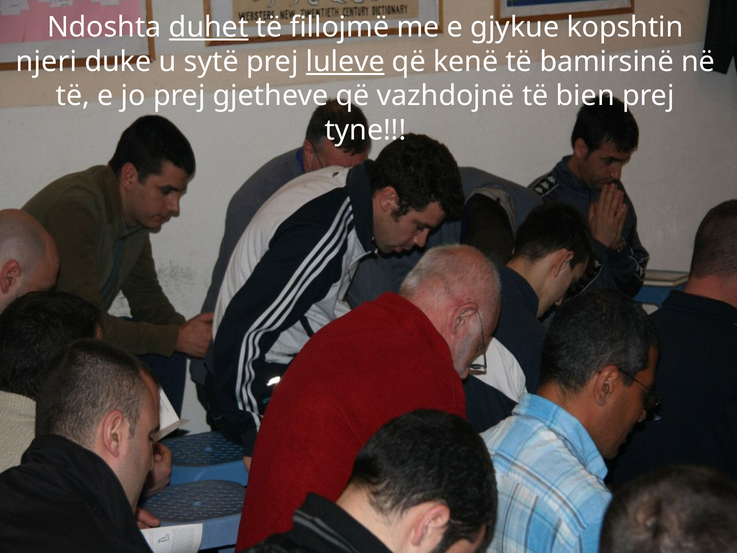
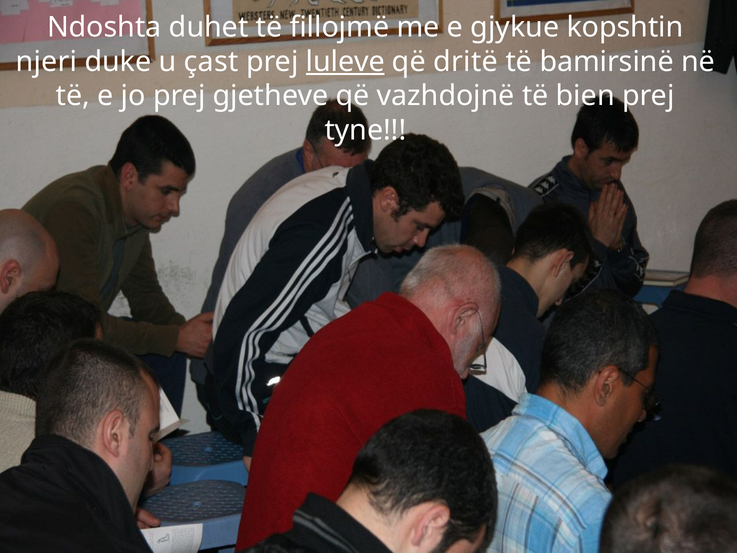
duhet underline: present -> none
sytë: sytë -> çast
kenë: kenë -> dritë
